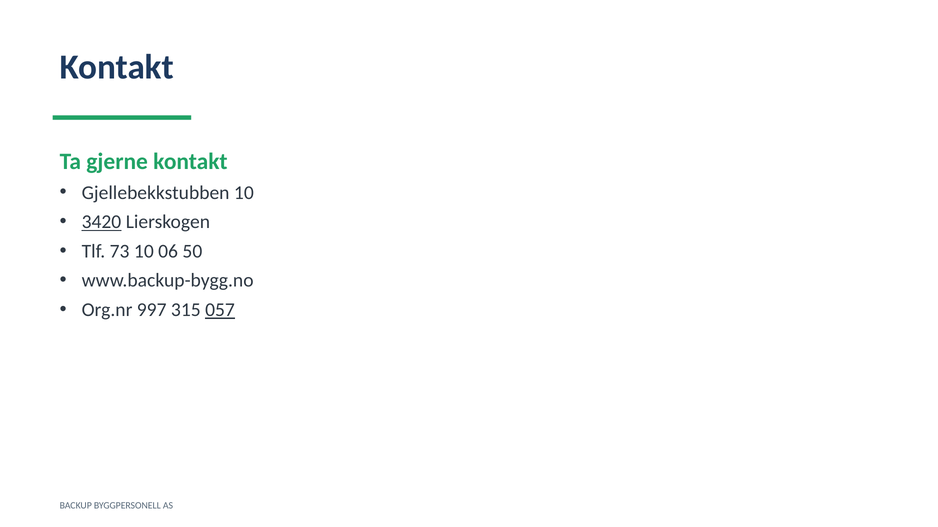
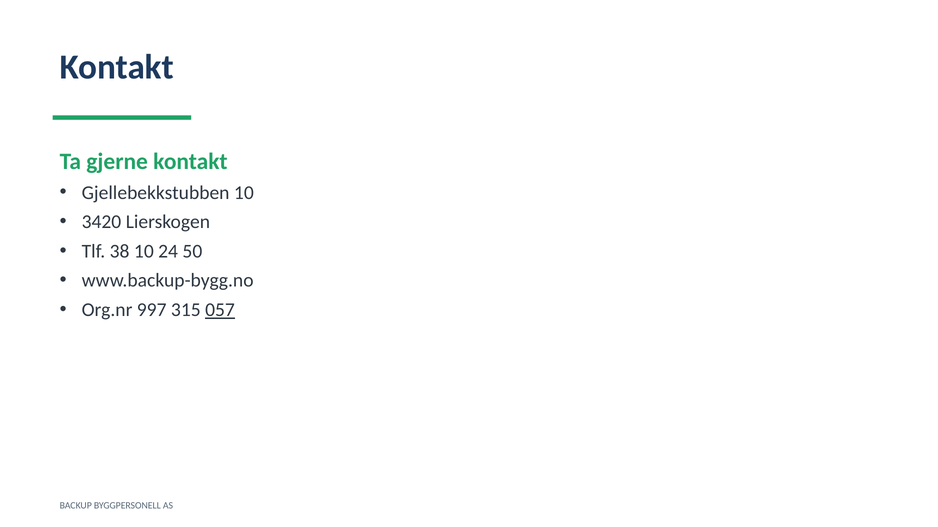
3420 underline: present -> none
73: 73 -> 38
06: 06 -> 24
